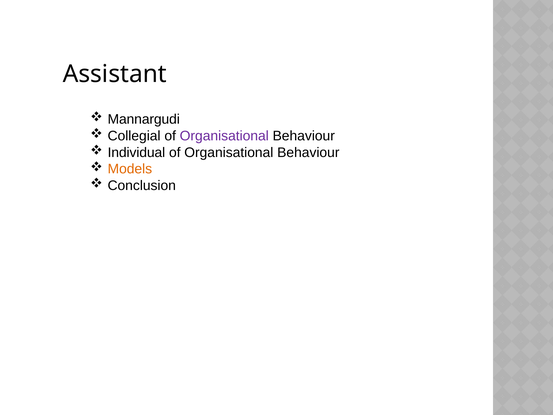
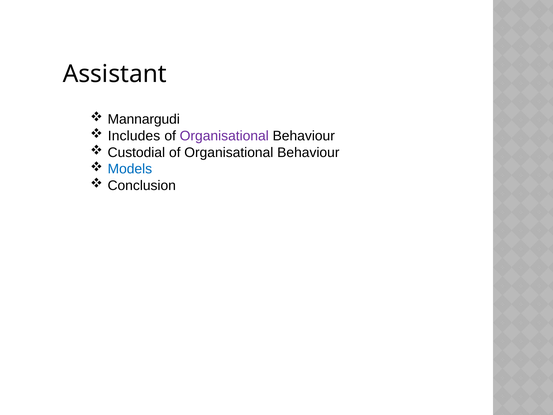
Collegial: Collegial -> Includes
Individual: Individual -> Custodial
Models colour: orange -> blue
